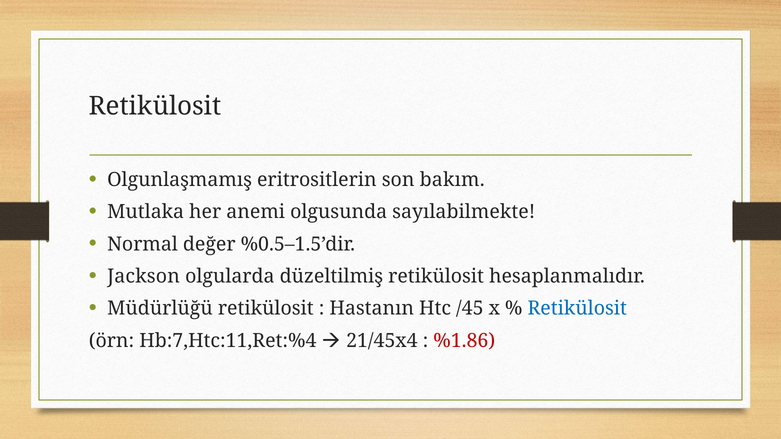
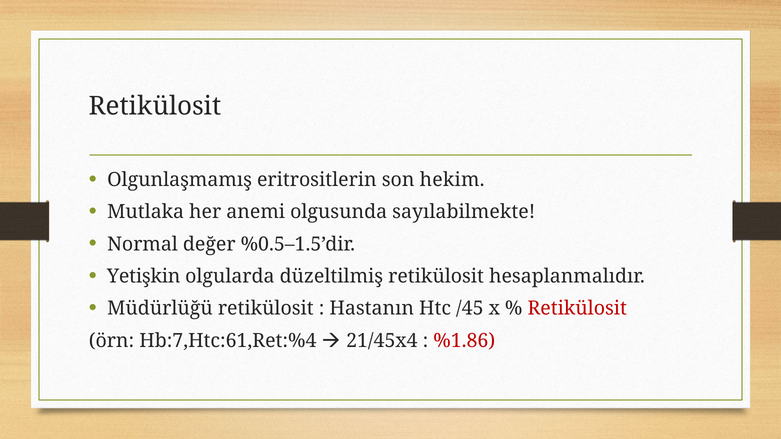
bakım: bakım -> hekim
Jackson: Jackson -> Yetişkin
Retikülosit at (577, 309) colour: blue -> red
Hb:7,Htc:11,Ret:%4: Hb:7,Htc:11,Ret:%4 -> Hb:7,Htc:61,Ret:%4
